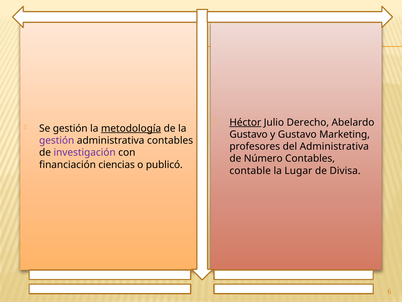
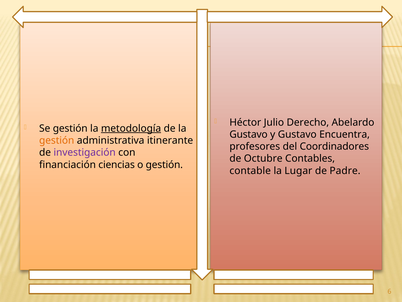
Héctor underline: present -> none
Marketing: Marketing -> Encuentra
gestión at (57, 140) colour: purple -> orange
administrativa contables: contables -> itinerante
del Administrativa: Administrativa -> Coordinadores
Número: Número -> Octubre
o publicó: publicó -> gestión
Divisa: Divisa -> Padre
